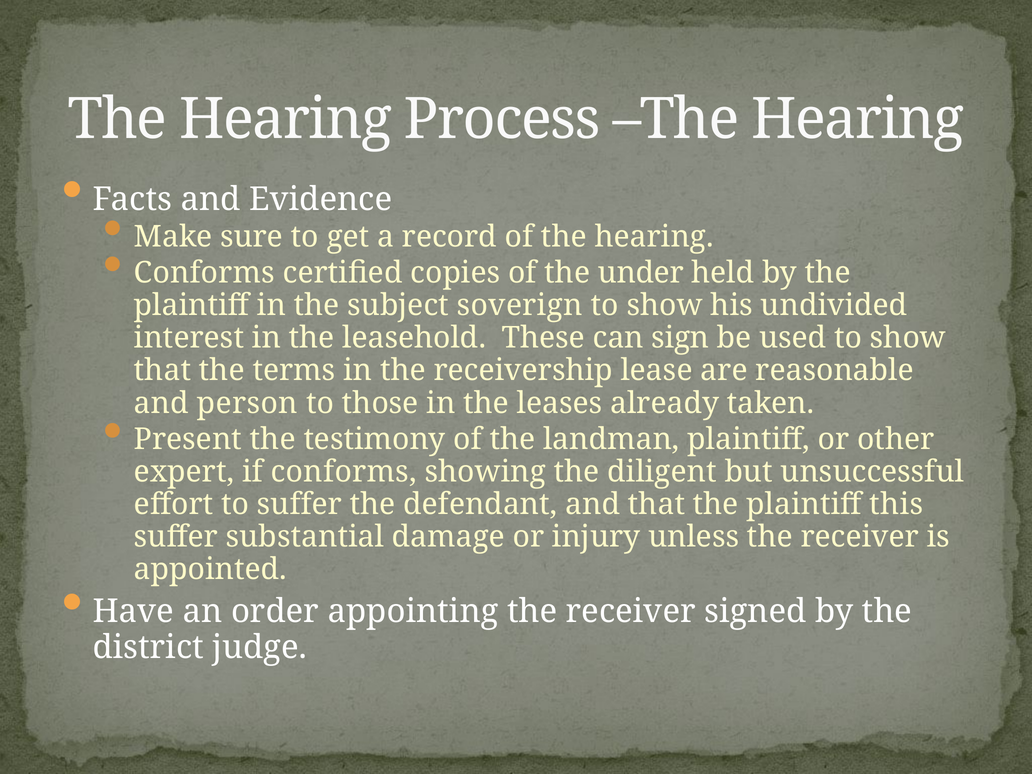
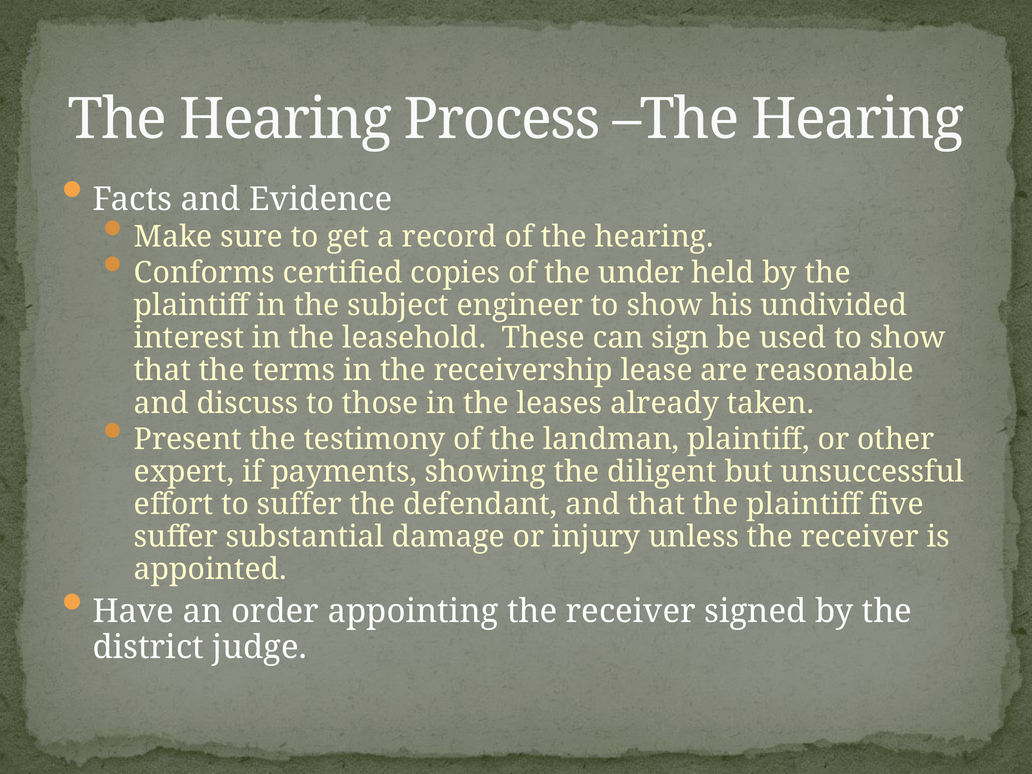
soverign: soverign -> engineer
person: person -> discuss
if conforms: conforms -> payments
this: this -> five
